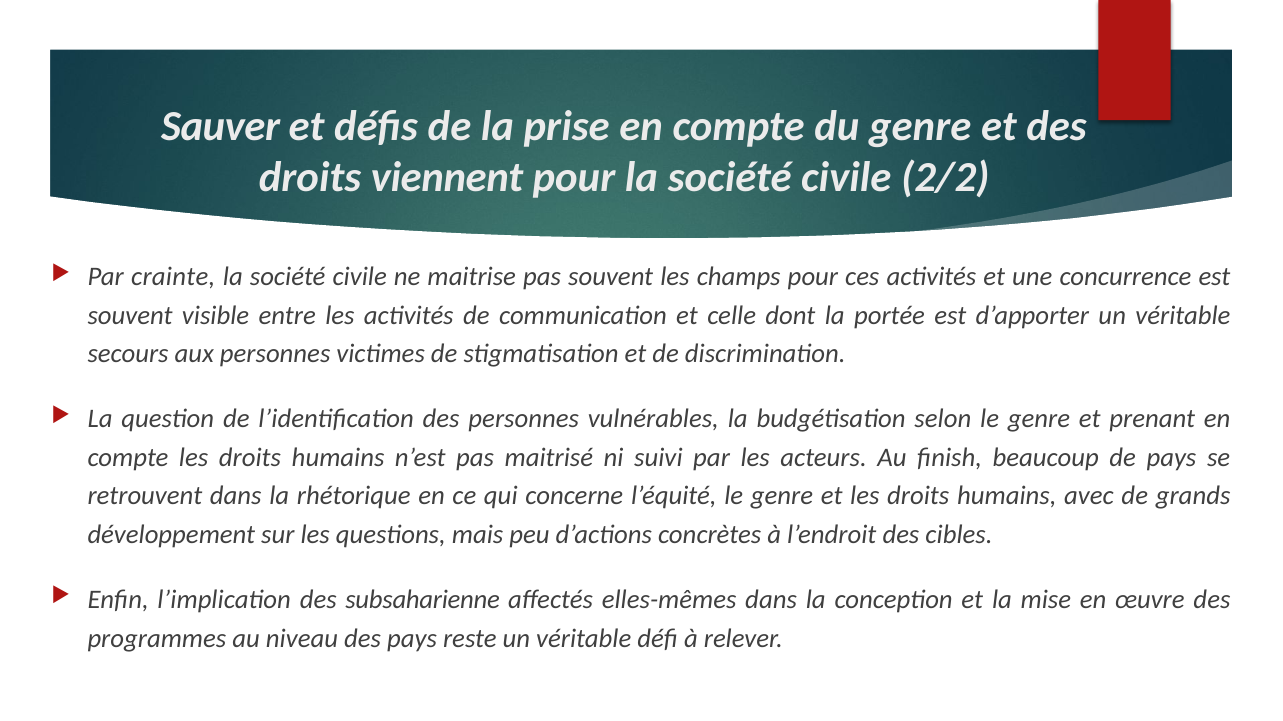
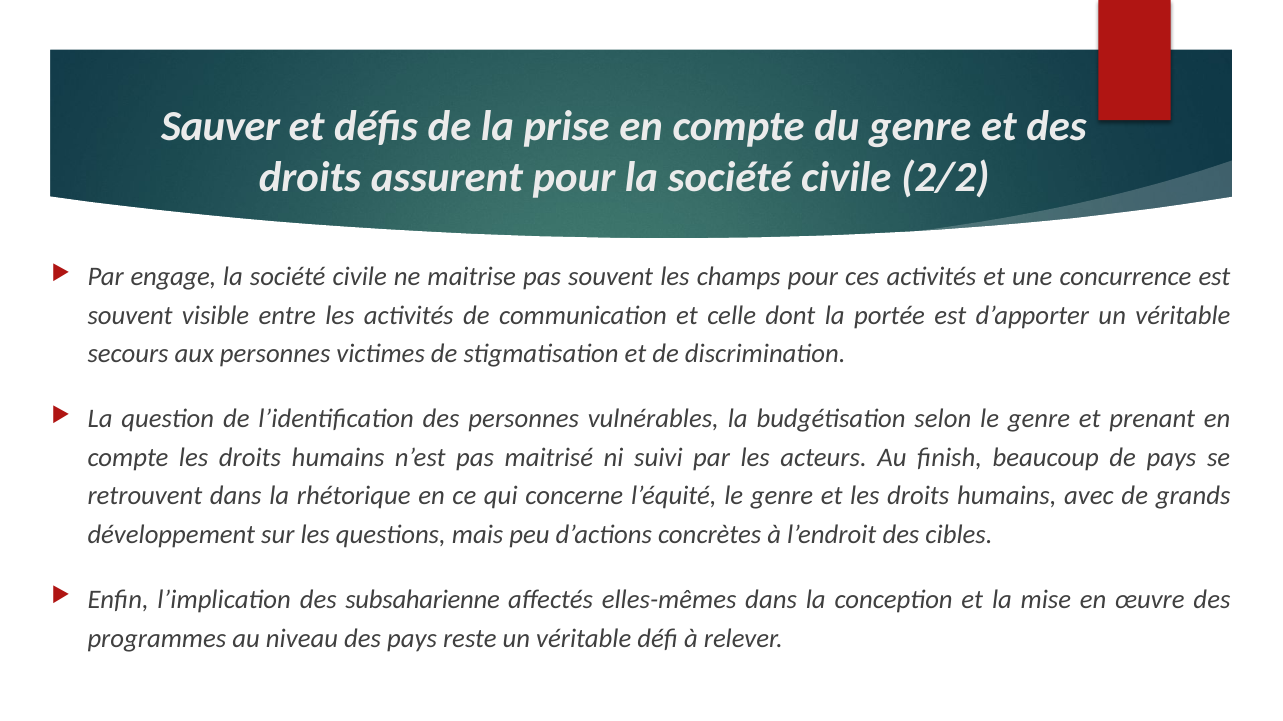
viennent: viennent -> assurent
crainte: crainte -> engage
